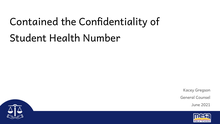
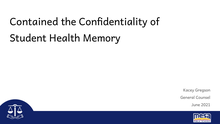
Number: Number -> Memory
